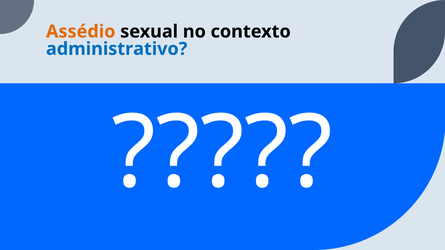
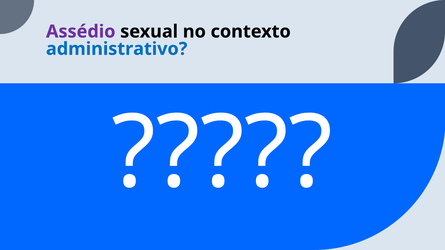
Assédio colour: orange -> purple
